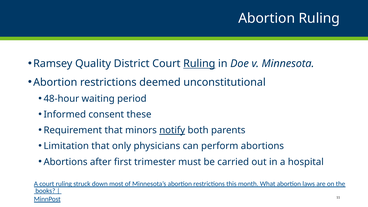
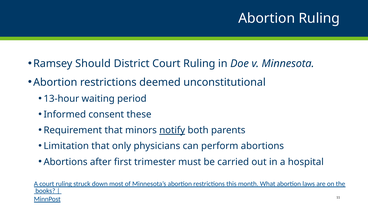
Quality: Quality -> Should
Ruling at (199, 64) underline: present -> none
48-hour: 48-hour -> 13-hour
